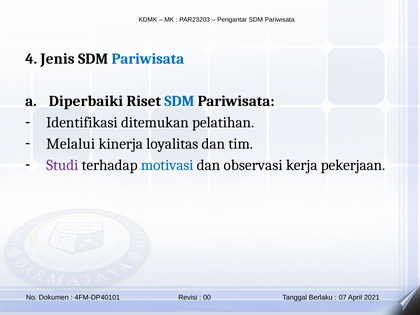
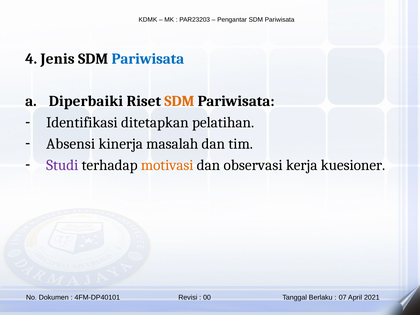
SDM at (179, 101) colour: blue -> orange
ditemukan: ditemukan -> ditetapkan
Melalui: Melalui -> Absensi
loyalitas: loyalitas -> masalah
motivasi colour: blue -> orange
pekerjaan: pekerjaan -> kuesioner
